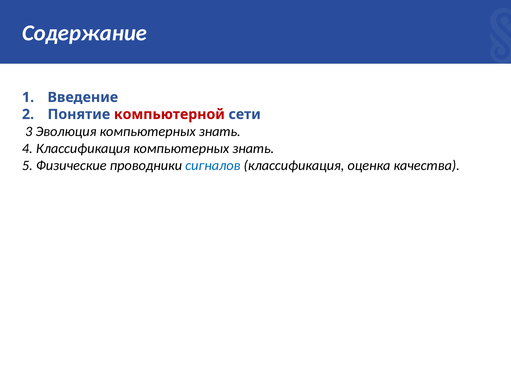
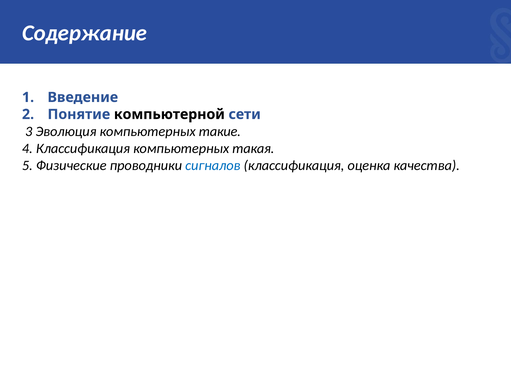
компьютерной colour: red -> black
Эволюция компьютерных знать: знать -> такие
Классификация компьютерных знать: знать -> такая
